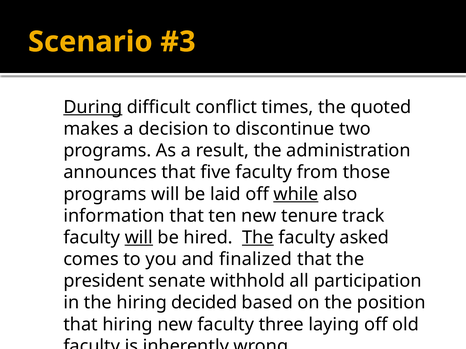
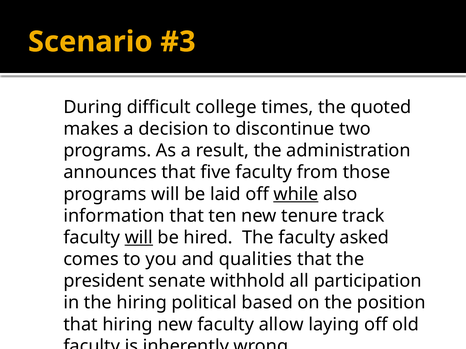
During underline: present -> none
conflict: conflict -> college
The at (258, 238) underline: present -> none
finalized: finalized -> qualities
decided: decided -> political
three: three -> allow
